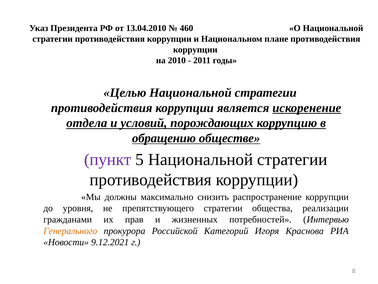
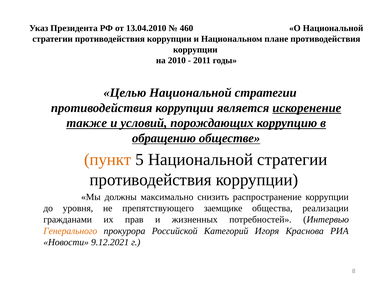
отдела: отдела -> также
пункт colour: purple -> orange
препятствующего стратегии: стратегии -> заемщике
